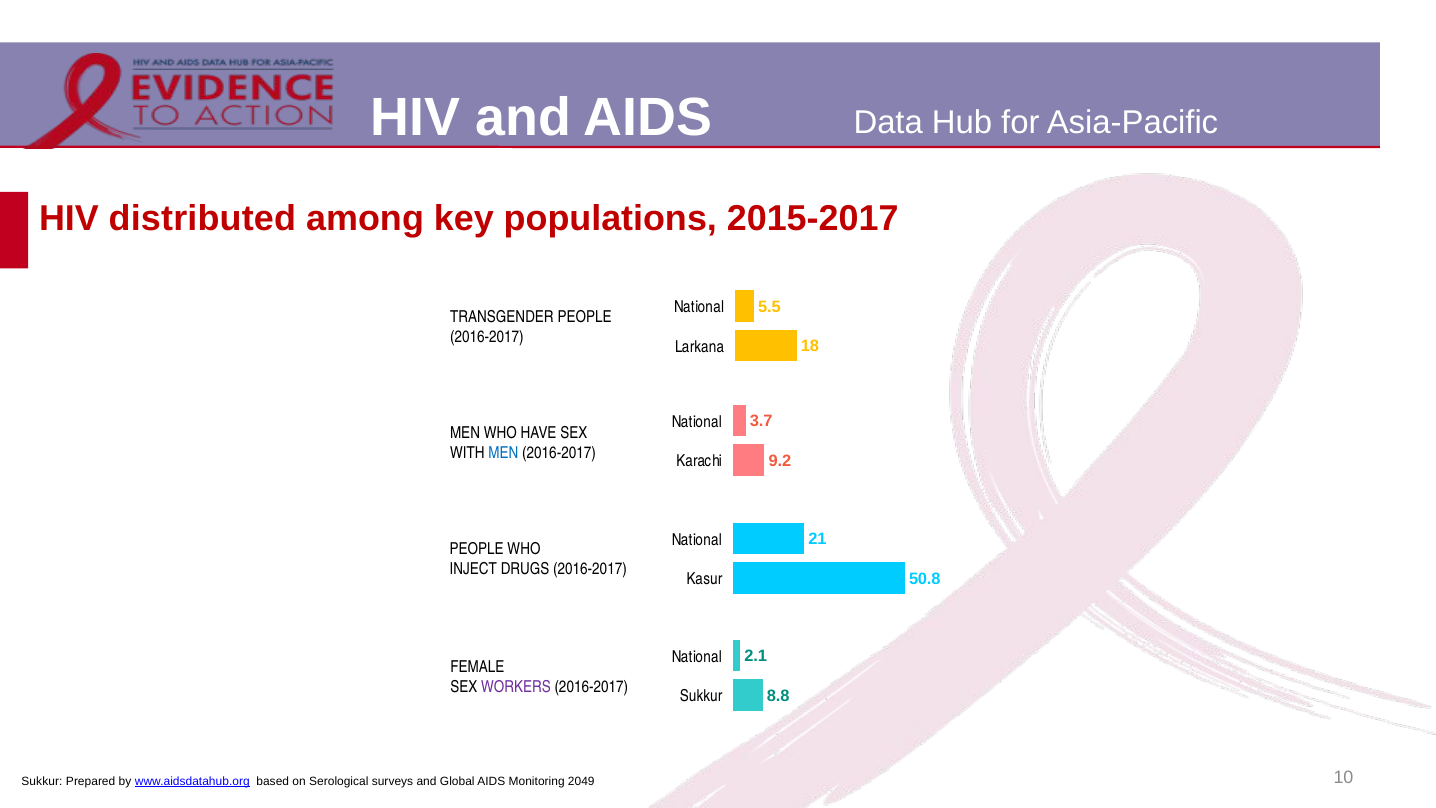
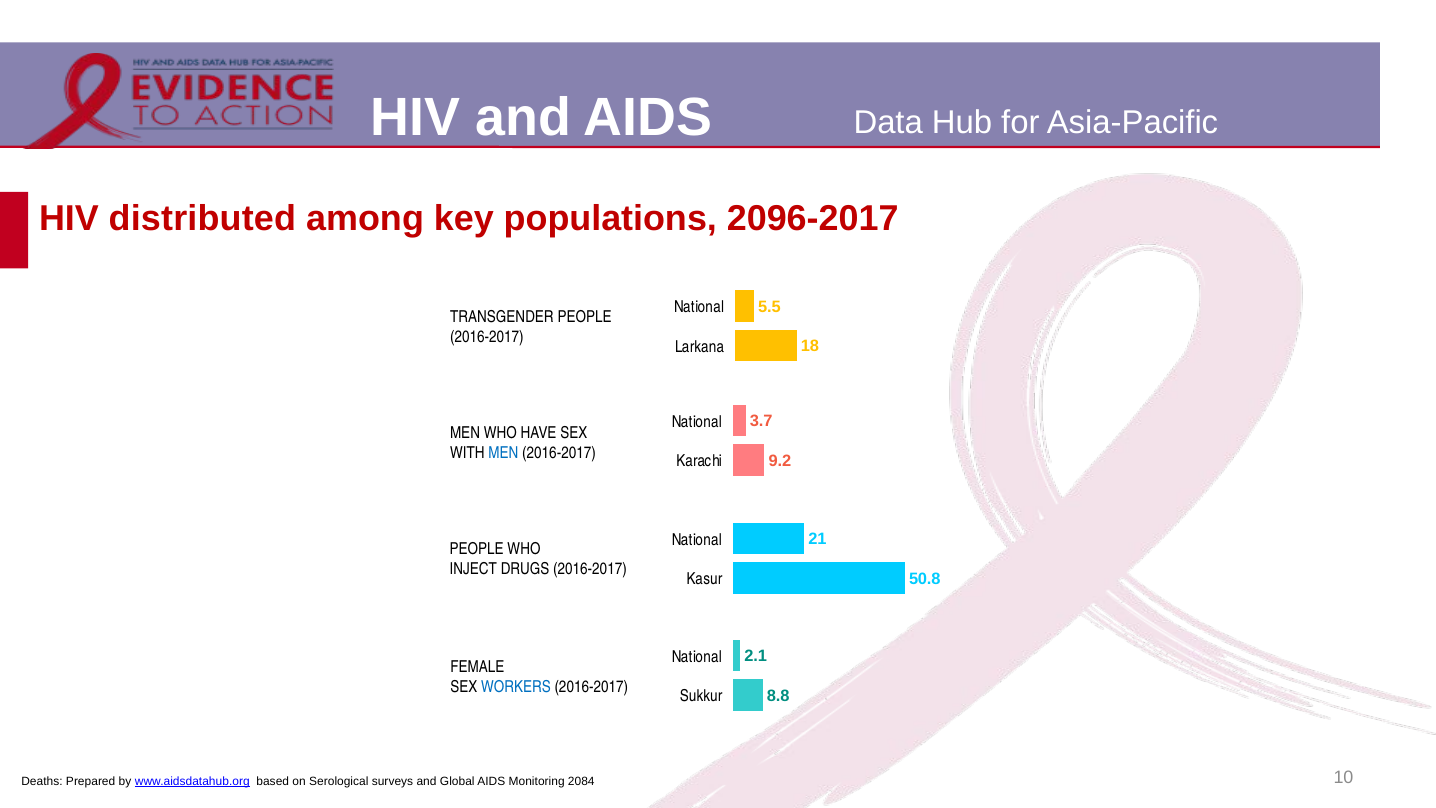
2015-2017: 2015-2017 -> 2096-2017
WORKERS colour: purple -> blue
Sukkur at (42, 781): Sukkur -> Deaths
2049: 2049 -> 2084
